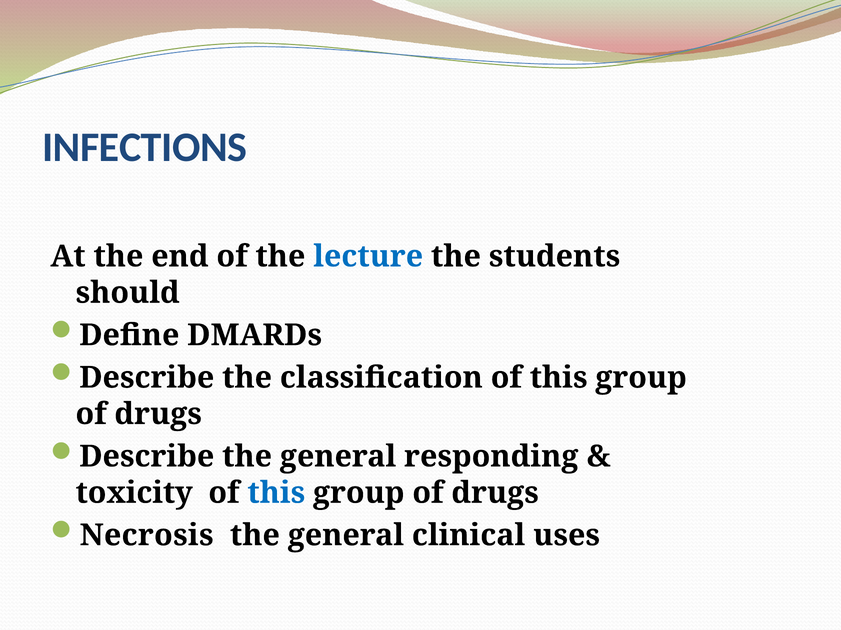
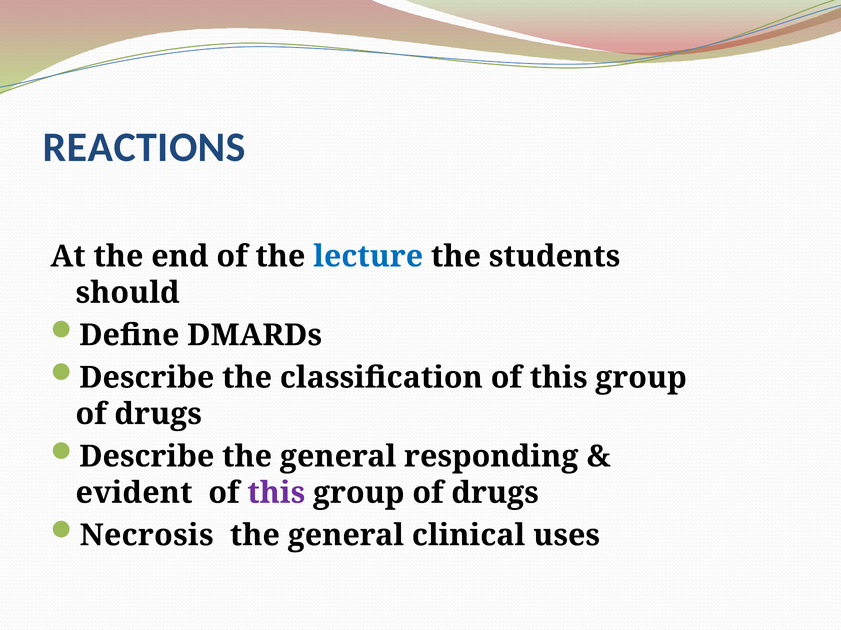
INFECTIONS: INFECTIONS -> REACTIONS
toxicity: toxicity -> evident
this at (276, 493) colour: blue -> purple
